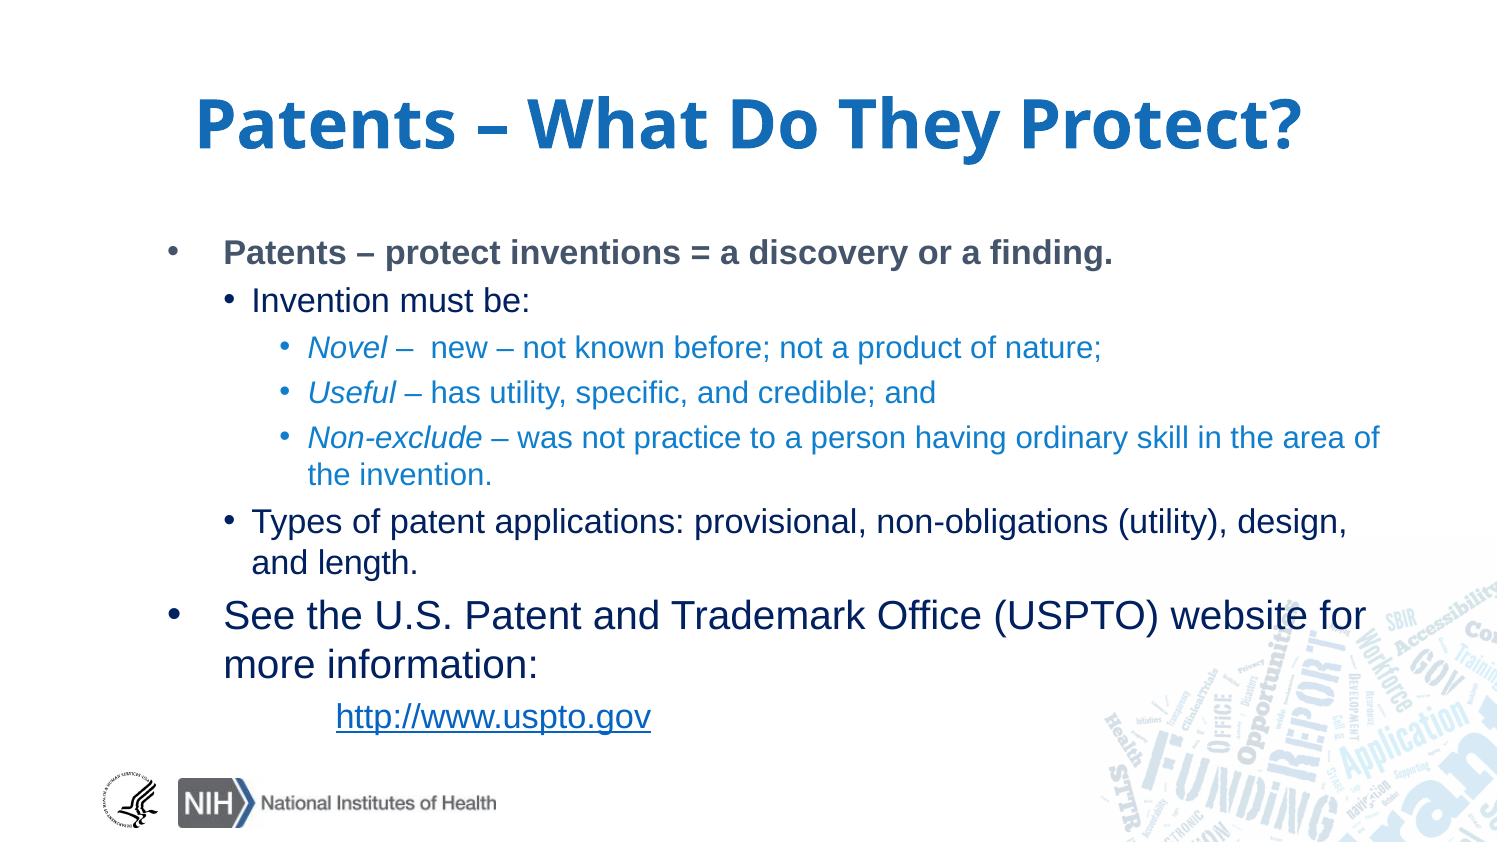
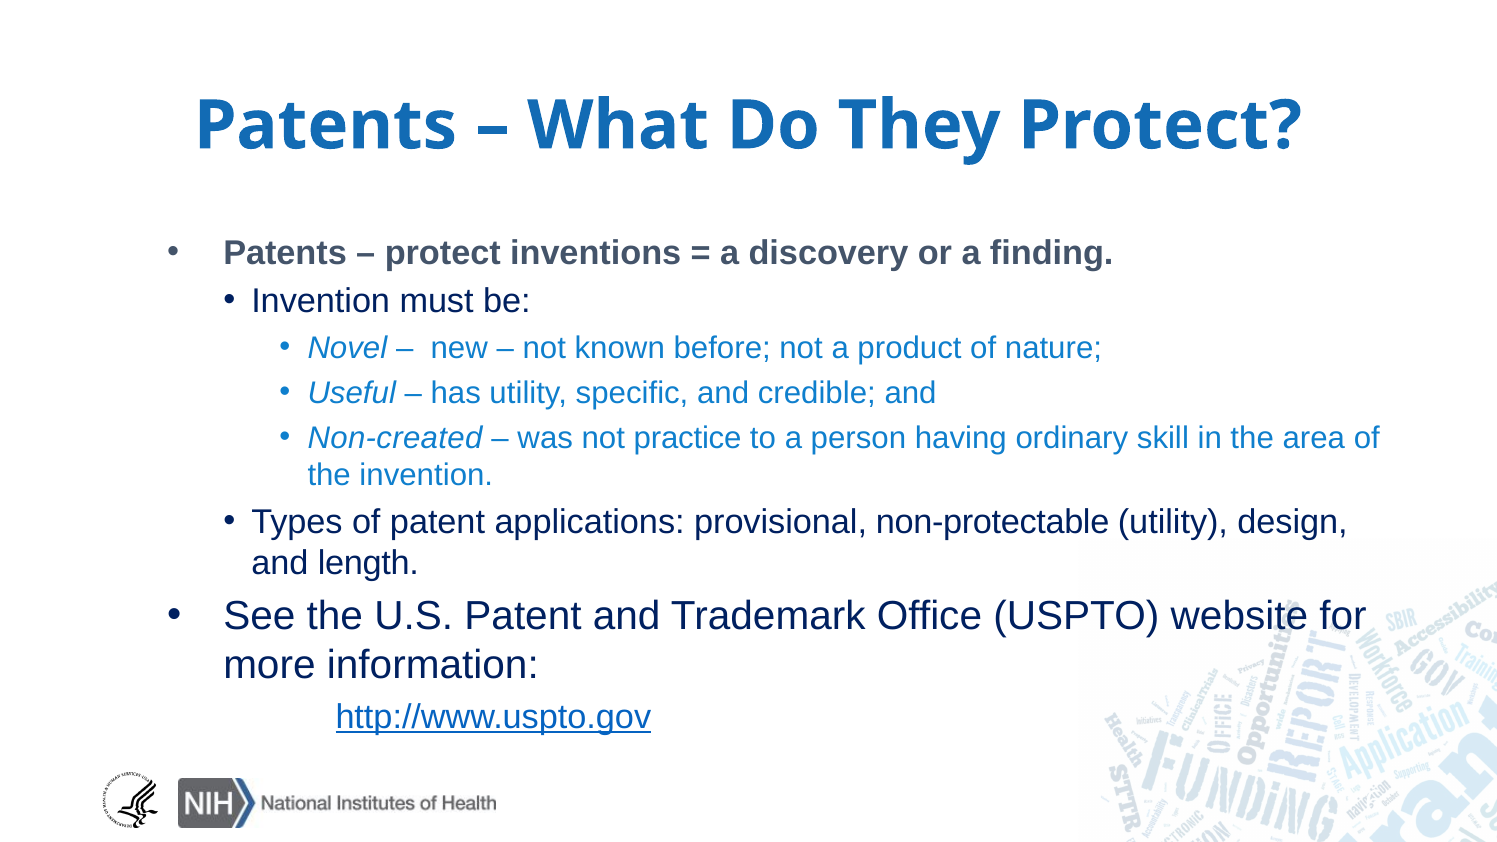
Non-exclude: Non-exclude -> Non-created
non-obligations: non-obligations -> non-protectable
